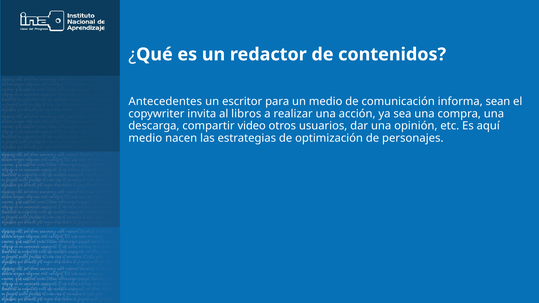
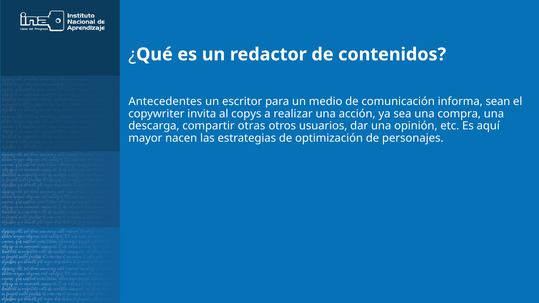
libros: libros -> copys
video: video -> otras
medio at (145, 138): medio -> mayor
